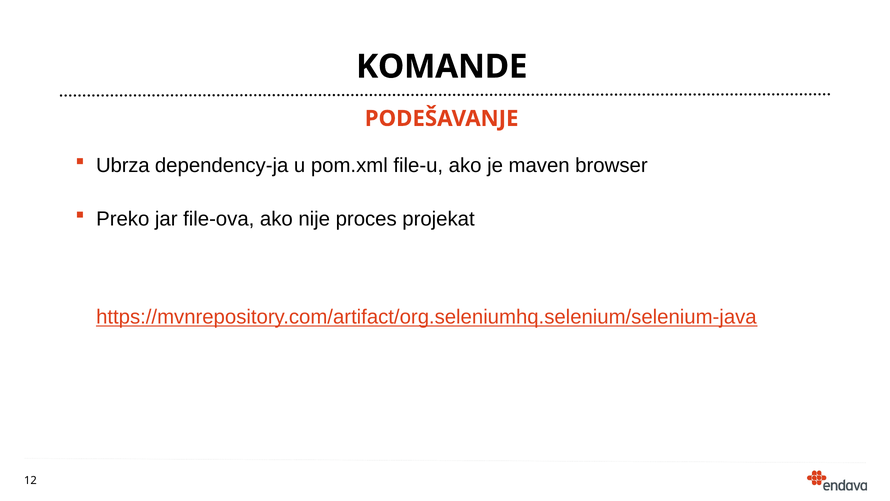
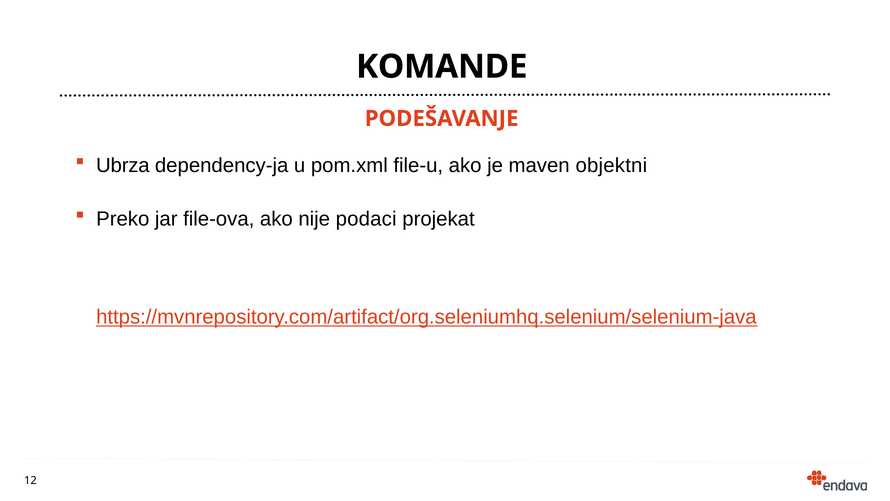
browser: browser -> objektni
proces: proces -> podaci
